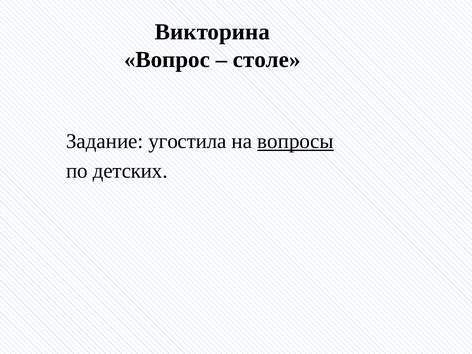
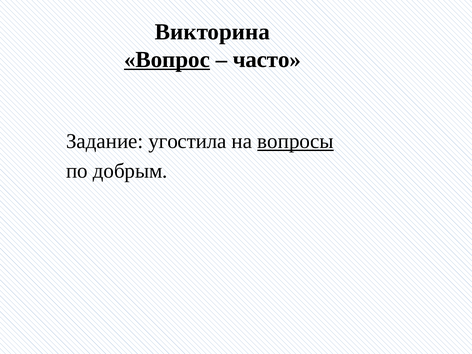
Вопрос underline: none -> present
столе: столе -> часто
детских: детских -> добрым
